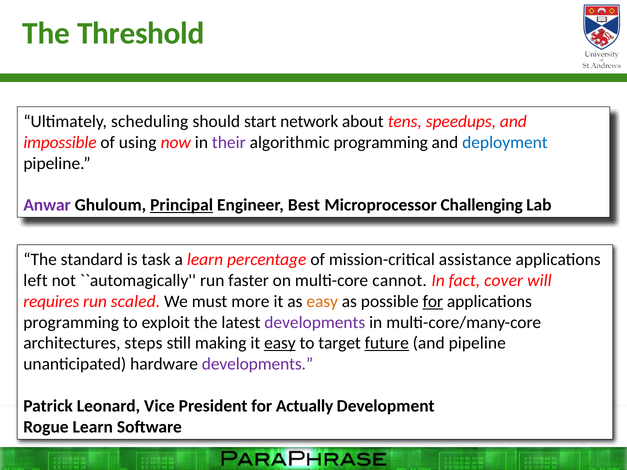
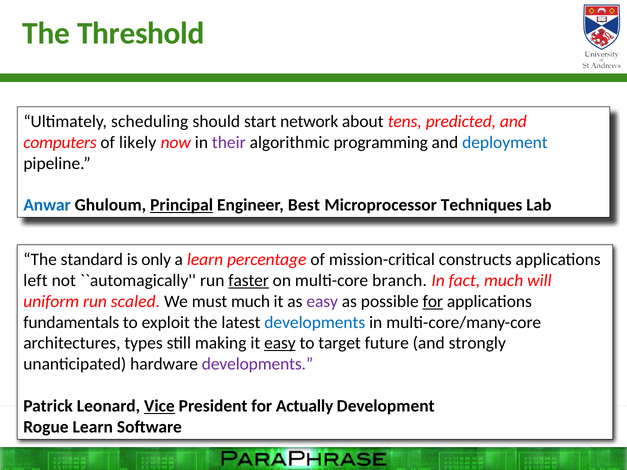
speedups: speedups -> predicted
impossible: impossible -> computers
using: using -> likely
Anwar colour: purple -> blue
Challenging: Challenging -> Techniques
task: task -> only
assistance: assistance -> constructs
faster underline: none -> present
cannot: cannot -> branch
fact cover: cover -> much
requires: requires -> uniform
must more: more -> much
easy at (322, 302) colour: orange -> purple
programming at (71, 323): programming -> fundamentals
developments at (315, 323) colour: purple -> blue
steps: steps -> types
future underline: present -> none
and pipeline: pipeline -> strongly
Vice underline: none -> present
